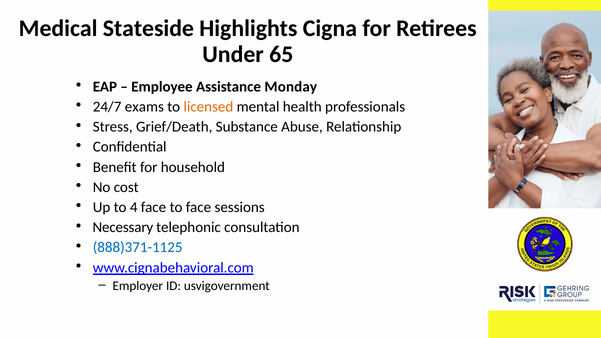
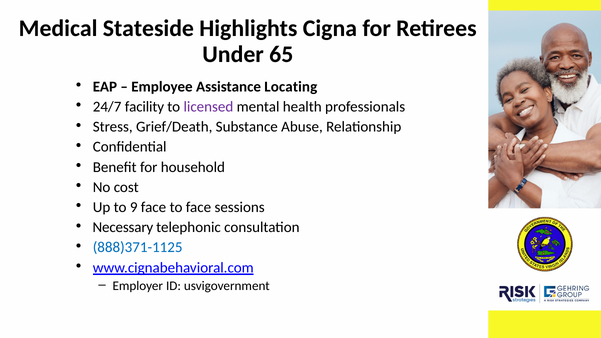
Monday: Monday -> Locating
exams: exams -> facility
licensed colour: orange -> purple
4: 4 -> 9
